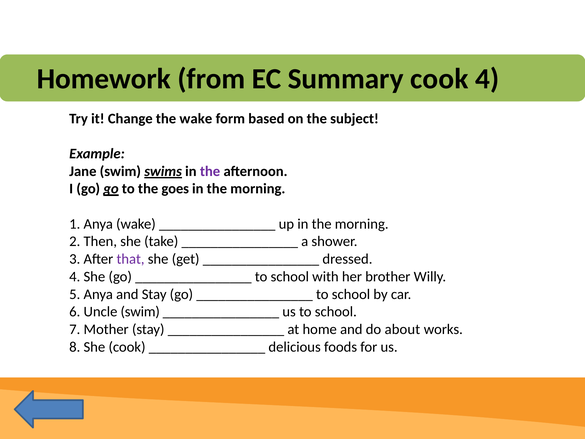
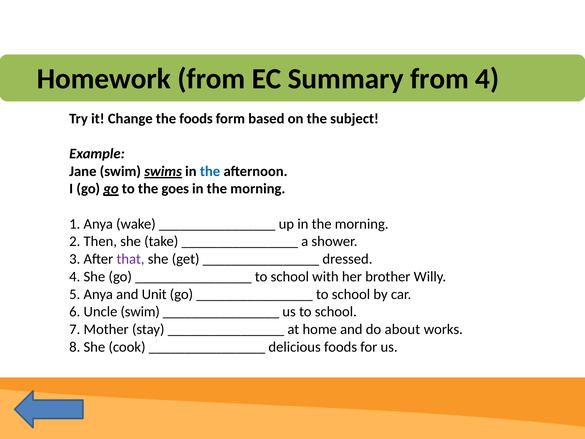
Summary cook: cook -> from
the wake: wake -> foods
the at (210, 171) colour: purple -> blue
and Stay: Stay -> Unit
